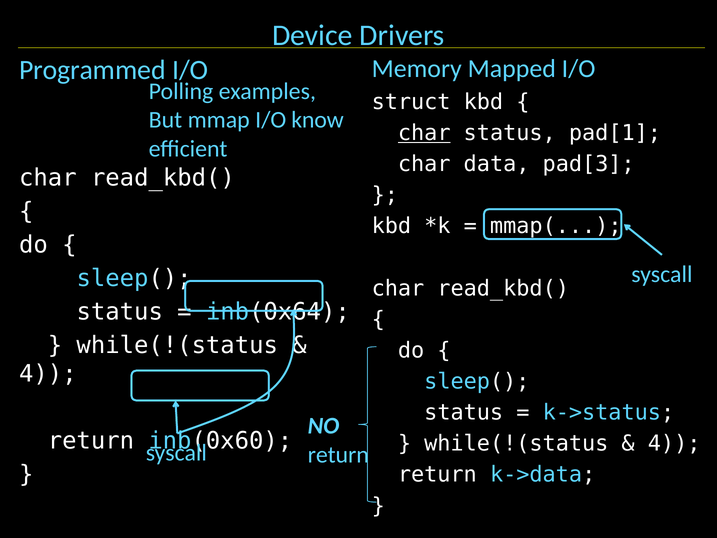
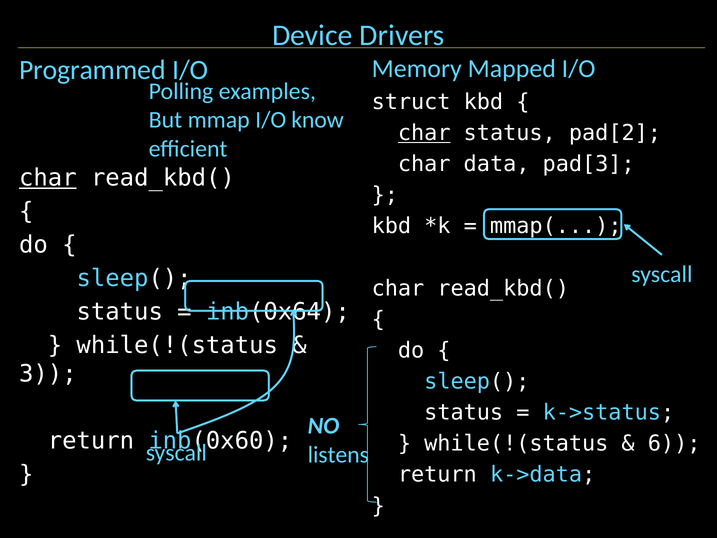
pad[1: pad[1 -> pad[2
char at (48, 178) underline: none -> present
4 at (48, 374): 4 -> 3
4 at (674, 443): 4 -> 6
return at (338, 454): return -> listens
